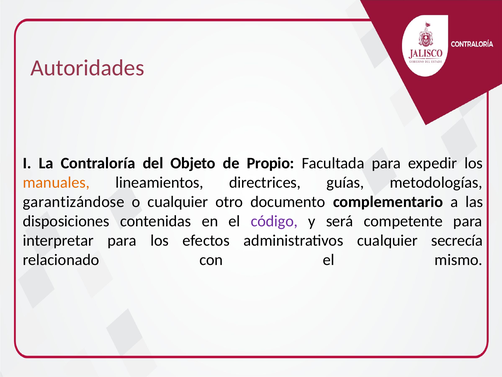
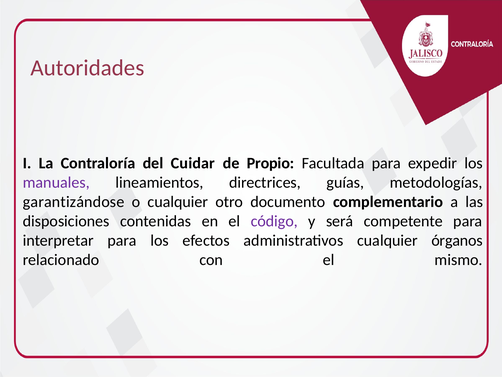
Objeto: Objeto -> Cuidar
manuales colour: orange -> purple
secrecía: secrecía -> órganos
